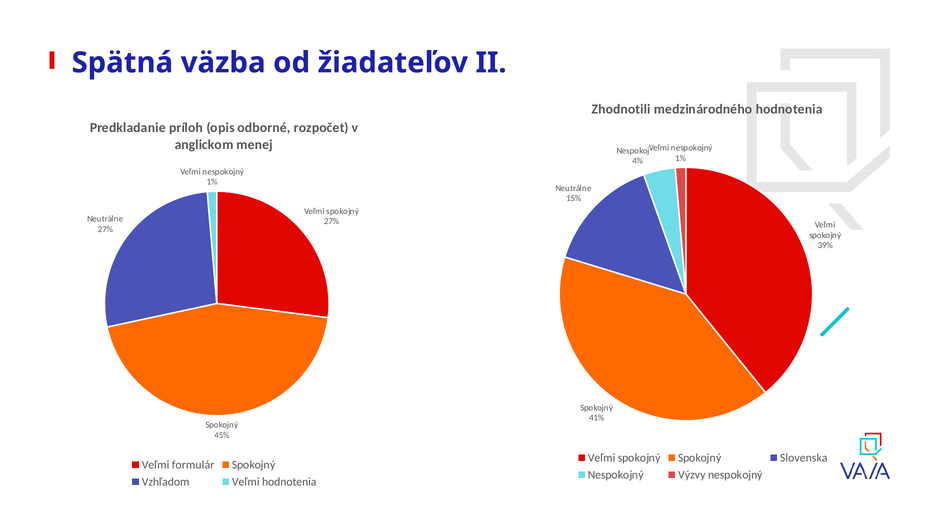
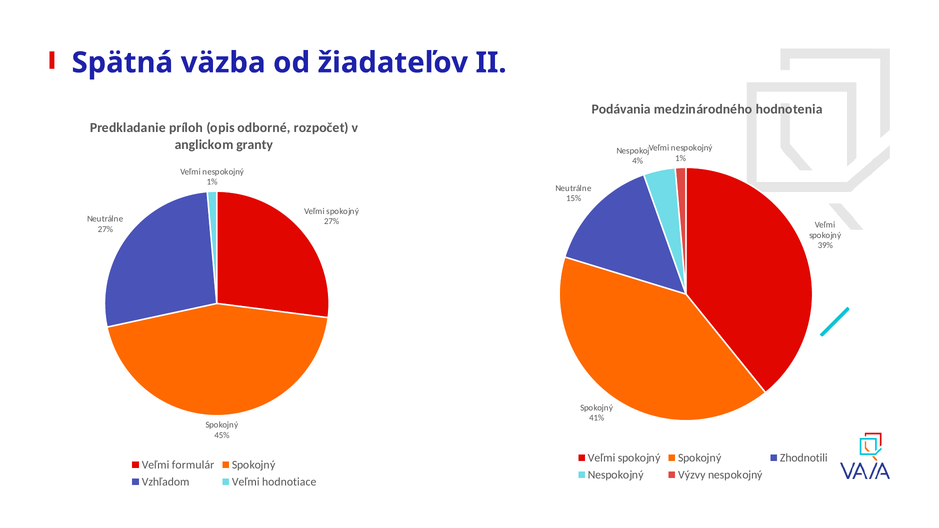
Zhodnotili: Zhodnotili -> Podávania
menej: menej -> granty
Slovenska: Slovenska -> Zhodnotili
Veľmi hodnotenia: hodnotenia -> hodnotiace
